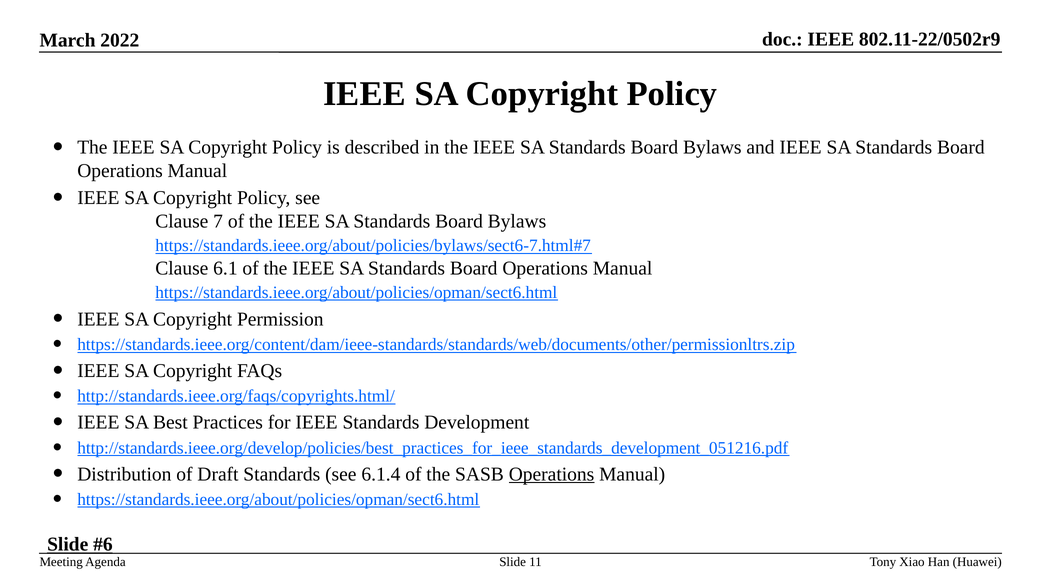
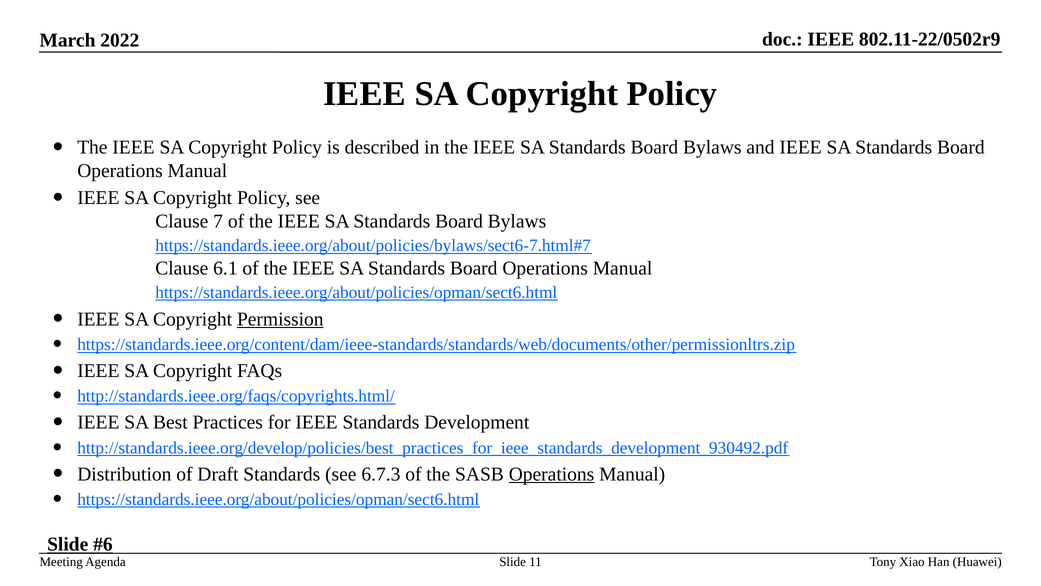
Permission underline: none -> present
http://standards.ieee.org/develop/policies/best_practices_for_ieee_standards_development_051216.pdf: http://standards.ieee.org/develop/policies/best_practices_for_ieee_standards_development_051216.pdf -> http://standards.ieee.org/develop/policies/best_practices_for_ieee_standards_development_930492.pdf
6.1.4: 6.1.4 -> 6.7.3
